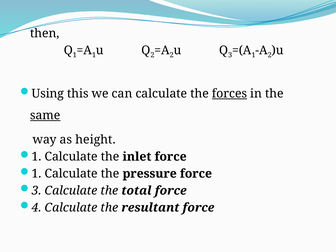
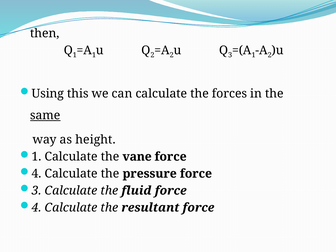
forces underline: present -> none
inlet: inlet -> vane
1 at (37, 174): 1 -> 4
total: total -> fluid
